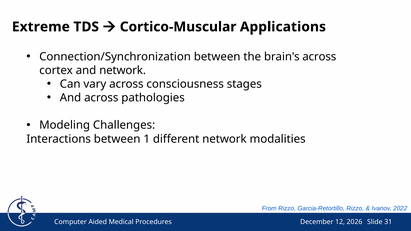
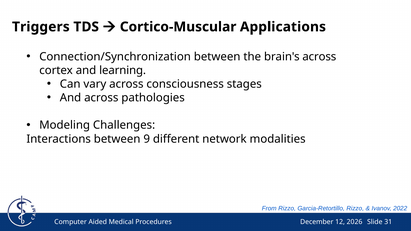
Extreme: Extreme -> Triggers
and network: network -> learning
1: 1 -> 9
